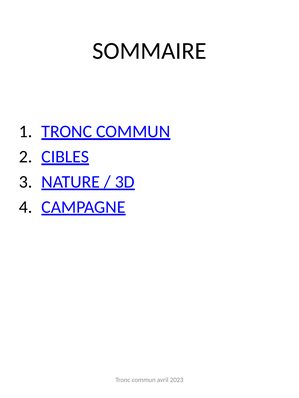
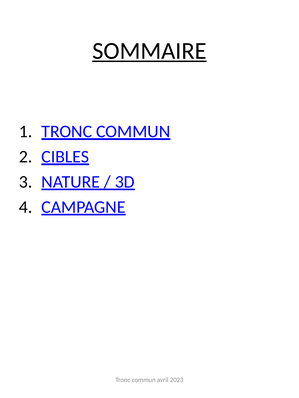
SOMMAIRE underline: none -> present
